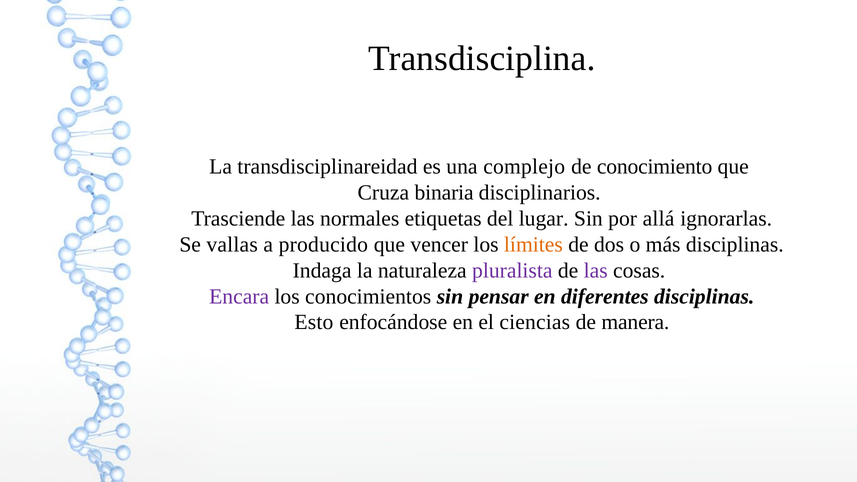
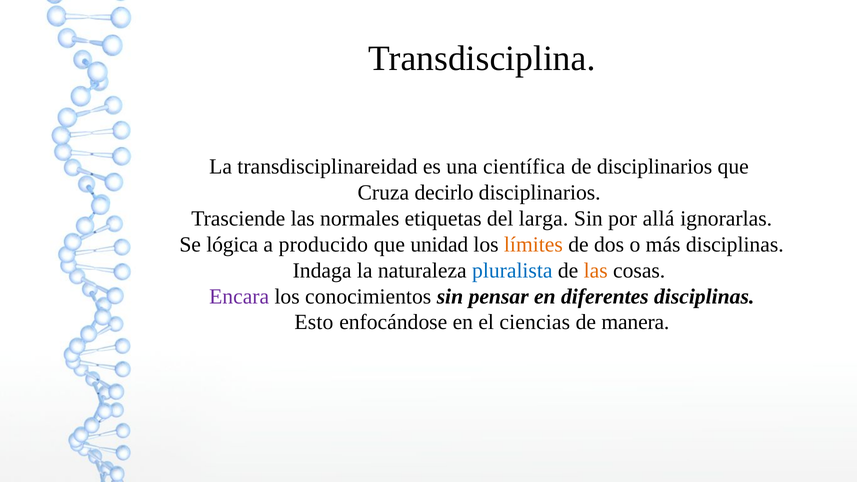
complejo: complejo -> científica
de conocimiento: conocimiento -> disciplinarios
binaria: binaria -> decirlo
lugar: lugar -> larga
vallas: vallas -> lógica
vencer: vencer -> unidad
pluralista colour: purple -> blue
las at (596, 271) colour: purple -> orange
